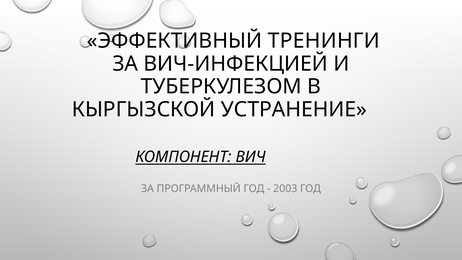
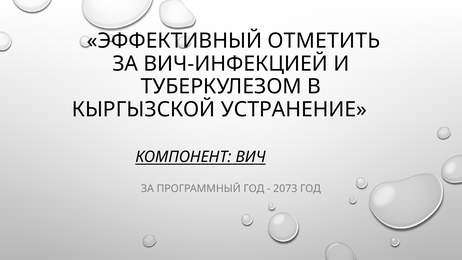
ТРЕНИНГИ: ТРЕНИНГИ -> ОТМЕТИТЬ
2003: 2003 -> 2073
